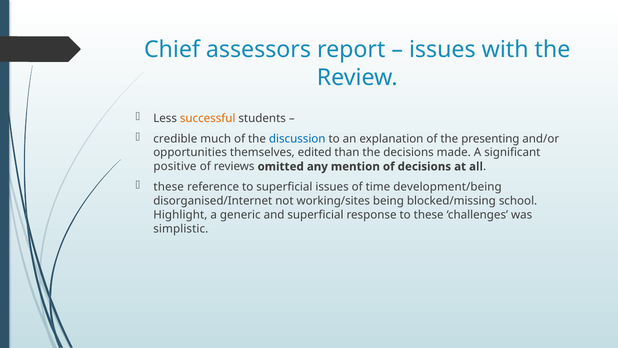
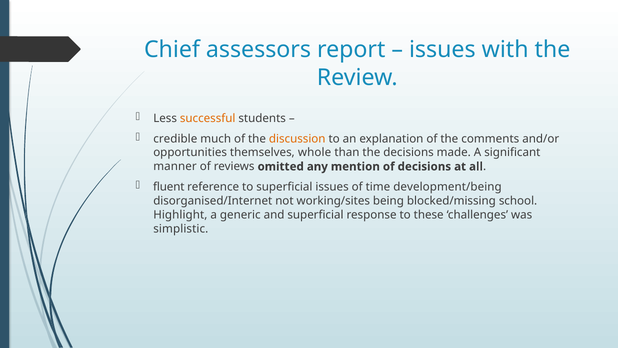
discussion colour: blue -> orange
presenting: presenting -> comments
edited: edited -> whole
positive: positive -> manner
these at (169, 187): these -> fluent
